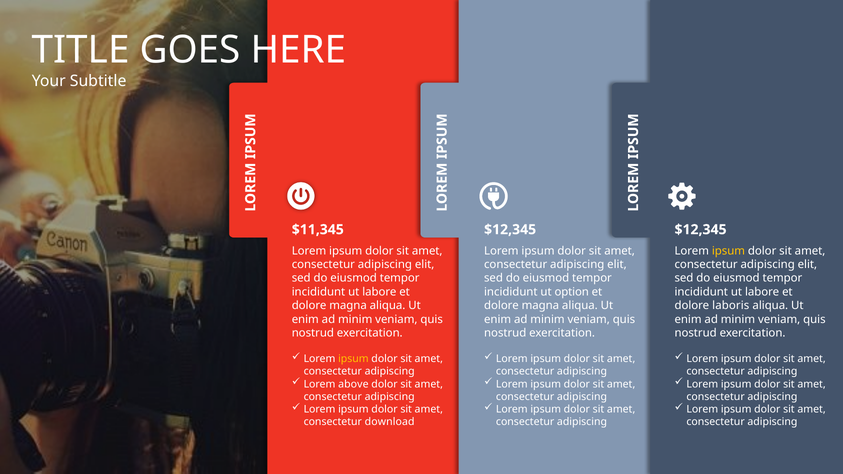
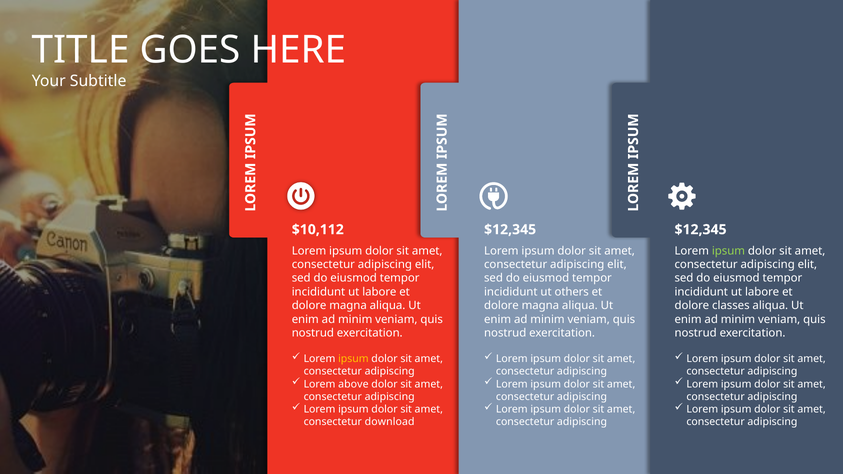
$11,345: $11,345 -> $10,112
ipsum at (728, 251) colour: yellow -> light green
option: option -> others
laboris: laboris -> classes
